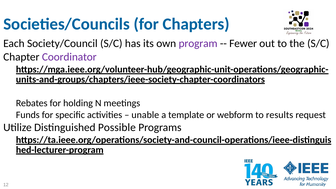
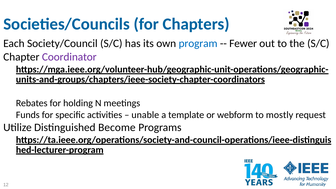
program colour: purple -> blue
results: results -> mostly
Possible: Possible -> Become
